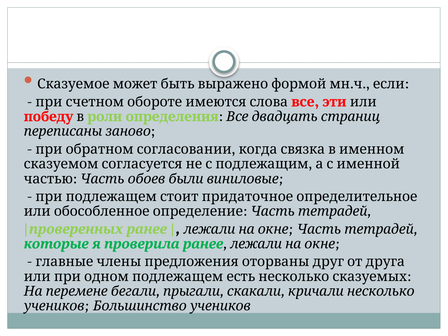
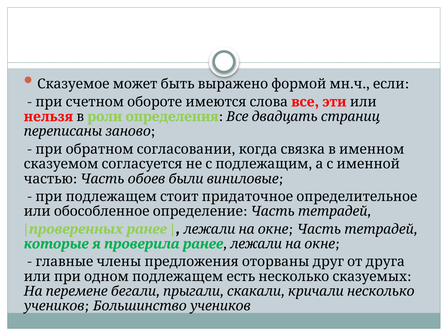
победу: победу -> нельзя
